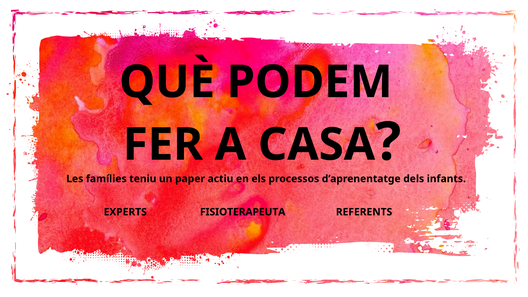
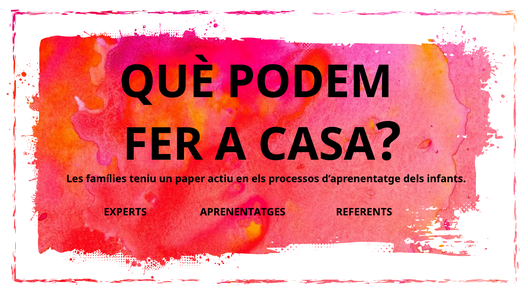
FISIOTERAPEUTA: FISIOTERAPEUTA -> APRENENTATGES
